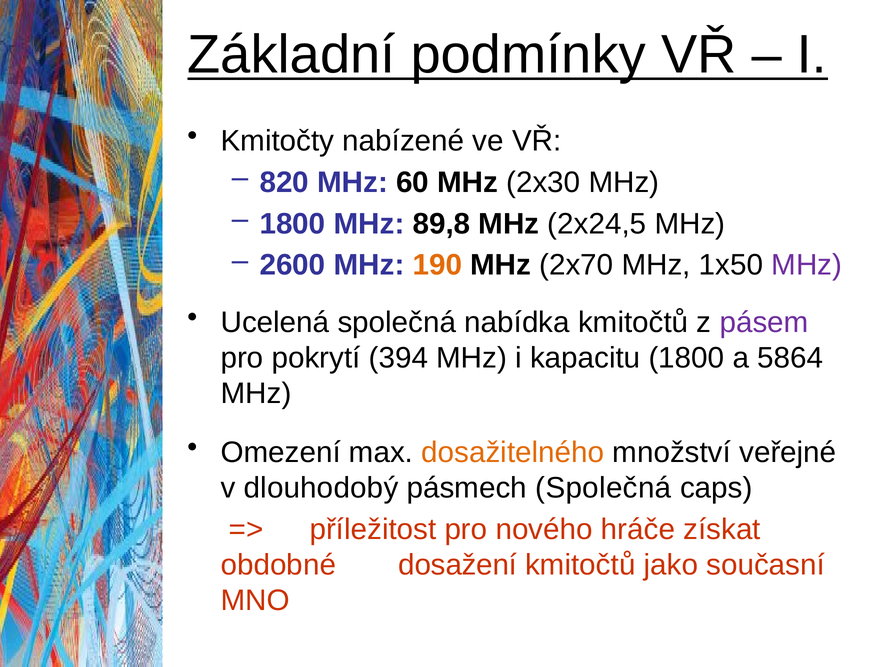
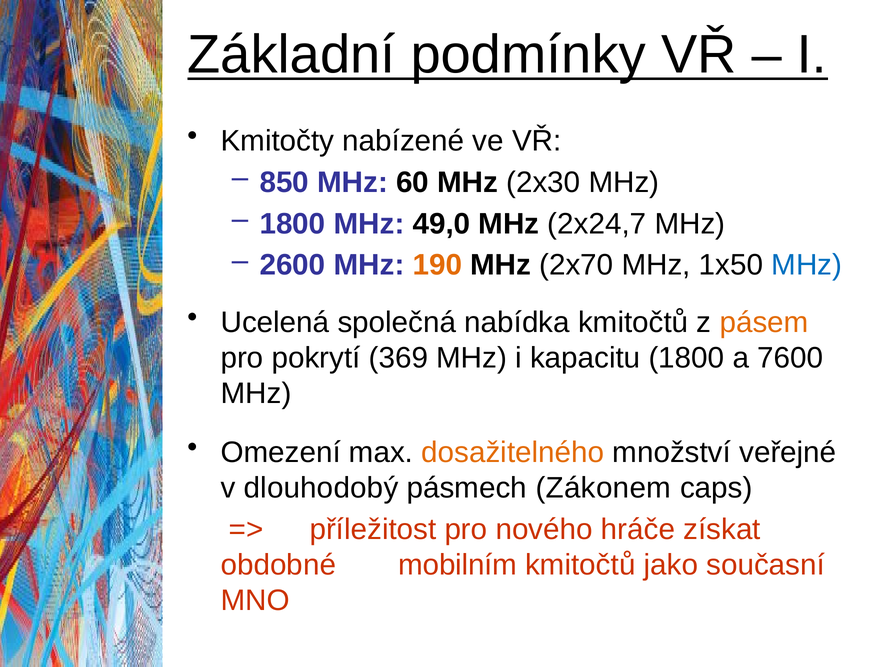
820: 820 -> 850
89,8: 89,8 -> 49,0
2x24,5: 2x24,5 -> 2x24,7
MHz at (807, 265) colour: purple -> blue
pásem colour: purple -> orange
394: 394 -> 369
5864: 5864 -> 7600
pásmech Společná: Společná -> Zákonem
dosažení: dosažení -> mobilním
